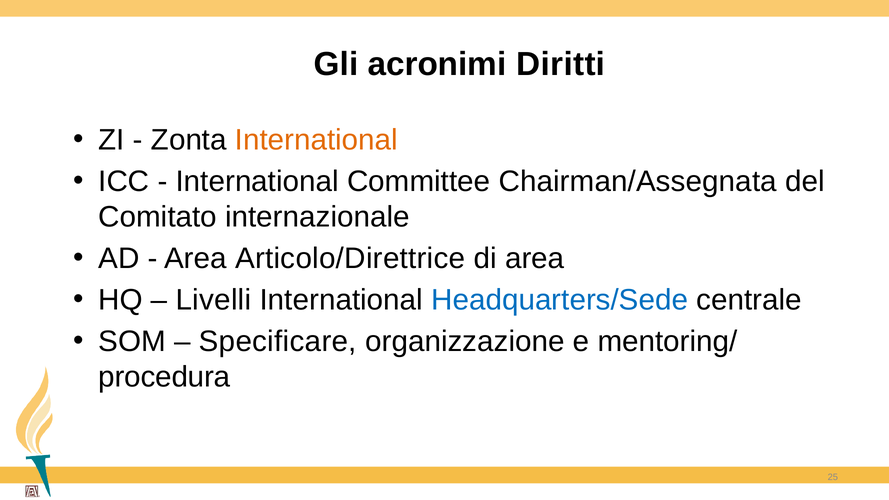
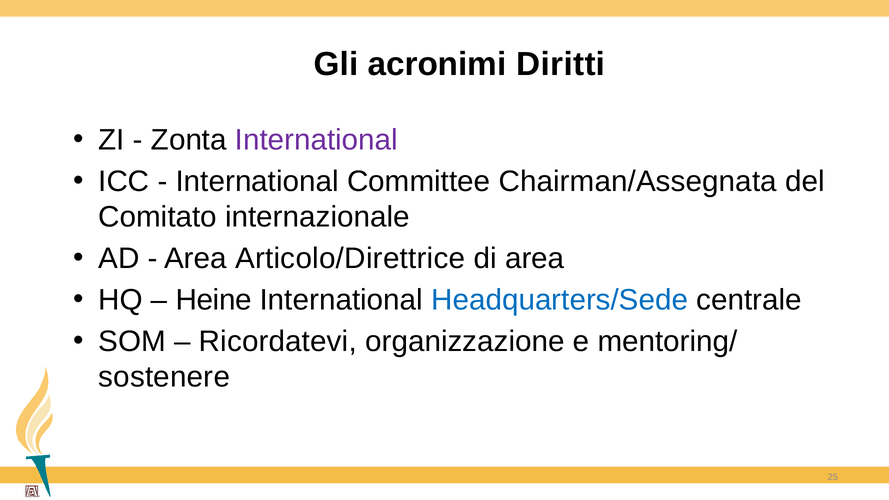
International at (316, 140) colour: orange -> purple
Livelli: Livelli -> Heine
Specificare: Specificare -> Ricordatevi
procedura: procedura -> sostenere
